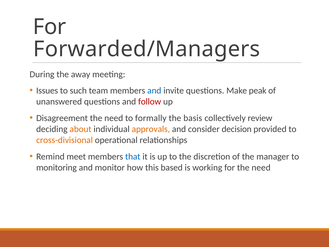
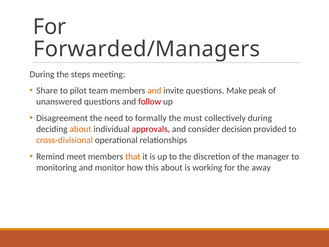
away: away -> steps
Issues: Issues -> Share
such: such -> pilot
and at (154, 91) colour: blue -> orange
basis: basis -> must
collectively review: review -> during
approvals colour: orange -> red
that colour: blue -> orange
this based: based -> about
for the need: need -> away
